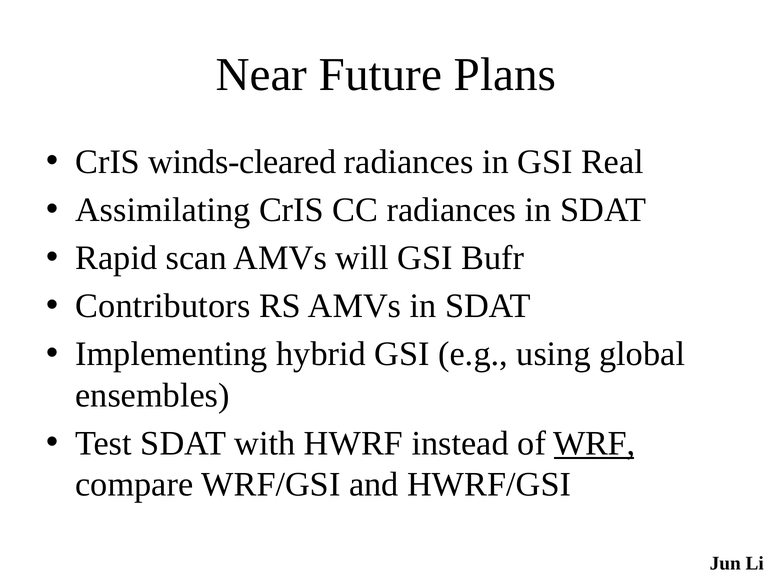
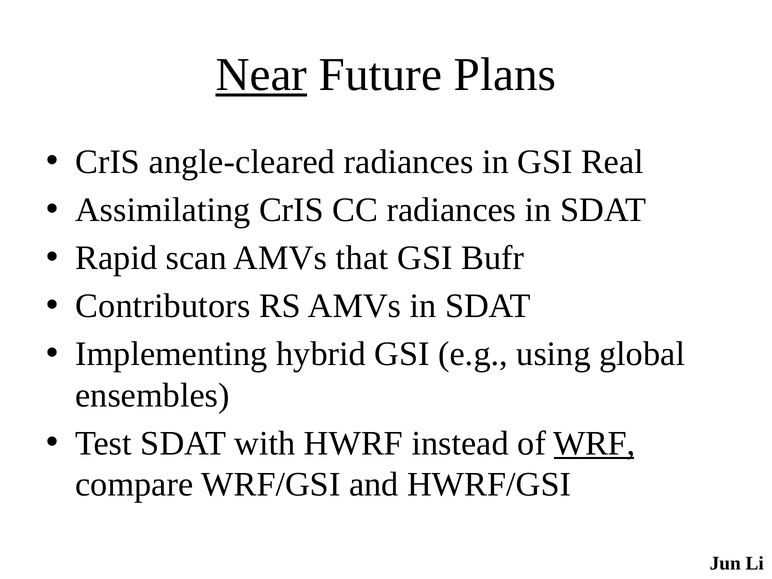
Near underline: none -> present
winds-cleared: winds-cleared -> angle-cleared
will: will -> that
